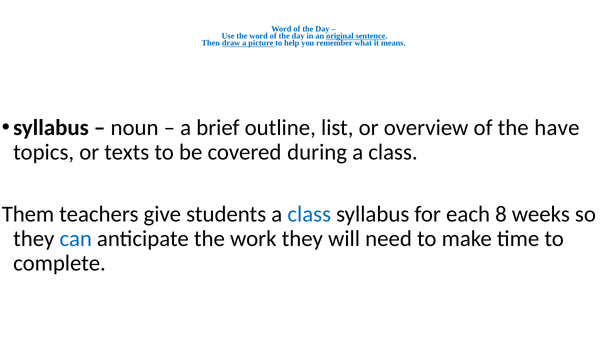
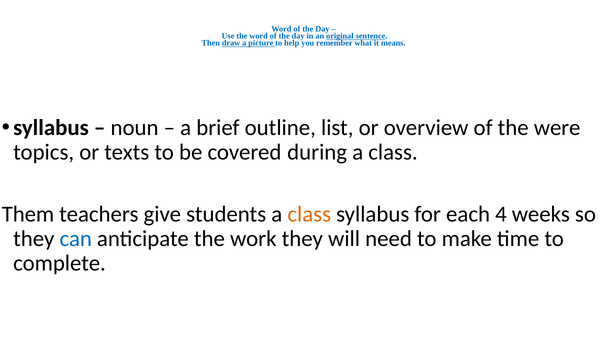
have: have -> were
class at (309, 214) colour: blue -> orange
8: 8 -> 4
